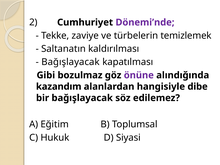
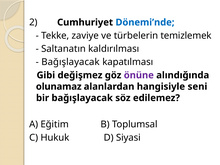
Dönemi’nde colour: purple -> blue
bozulmaz: bozulmaz -> değişmez
kazandım: kazandım -> olunamaz
dibe: dibe -> seni
